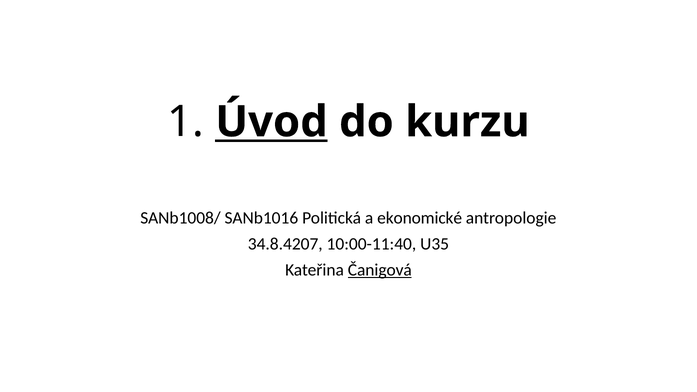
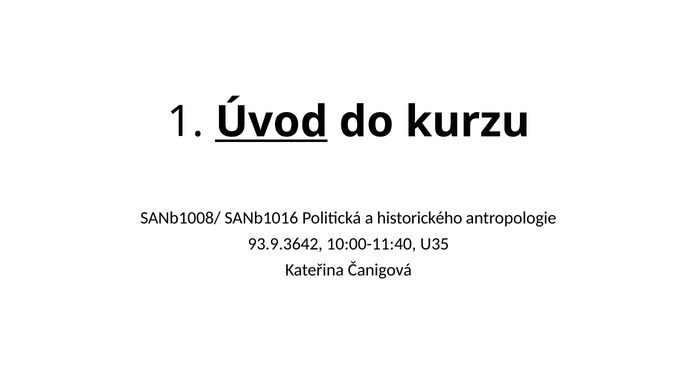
ekonomické: ekonomické -> historického
34.8.4207: 34.8.4207 -> 93.9.3642
Čanigová underline: present -> none
